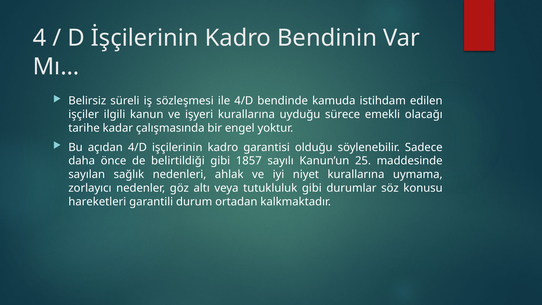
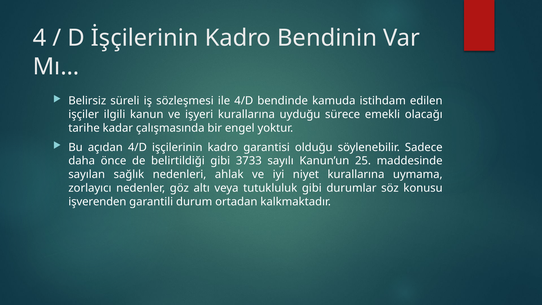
1857: 1857 -> 3733
hareketleri: hareketleri -> işverenden
